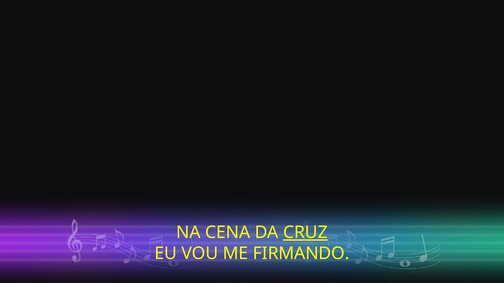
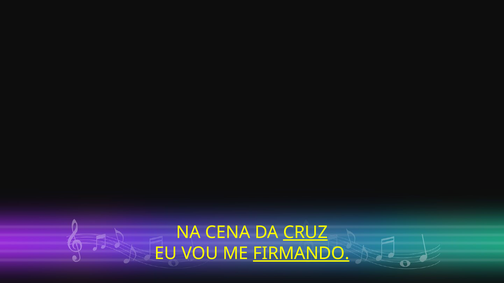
FIRMANDO underline: none -> present
